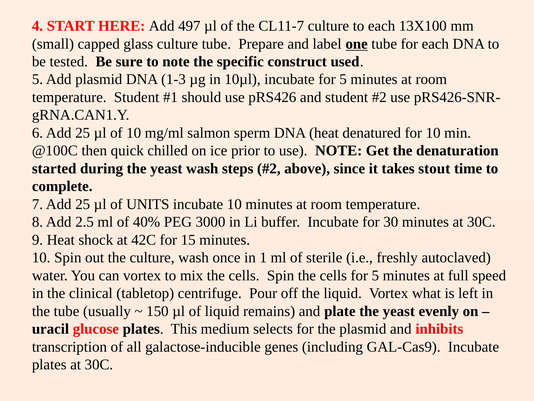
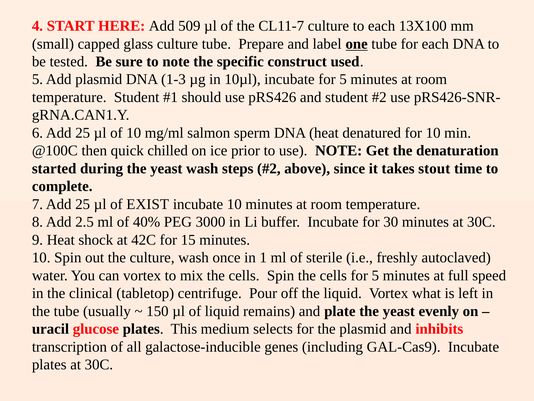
497: 497 -> 509
UNITS: UNITS -> EXIST
